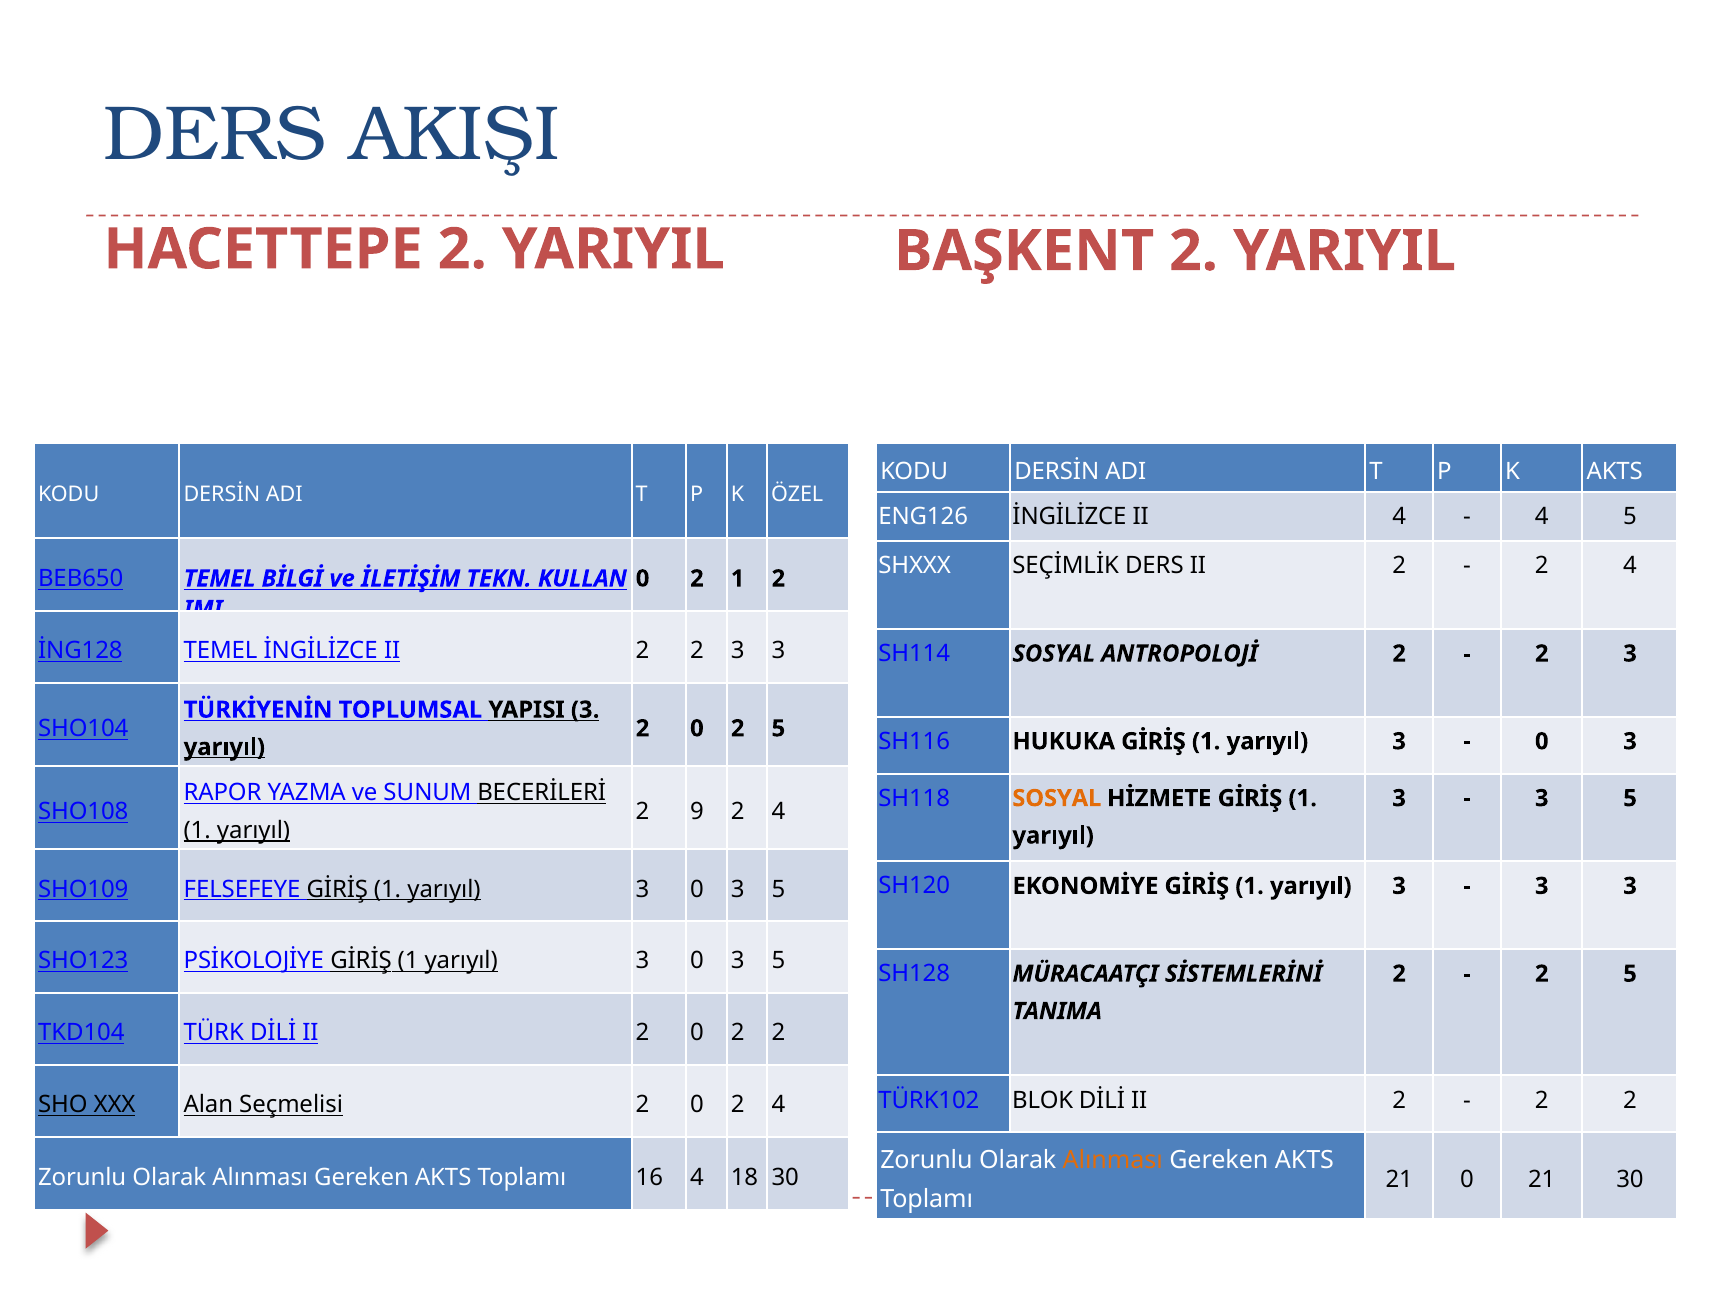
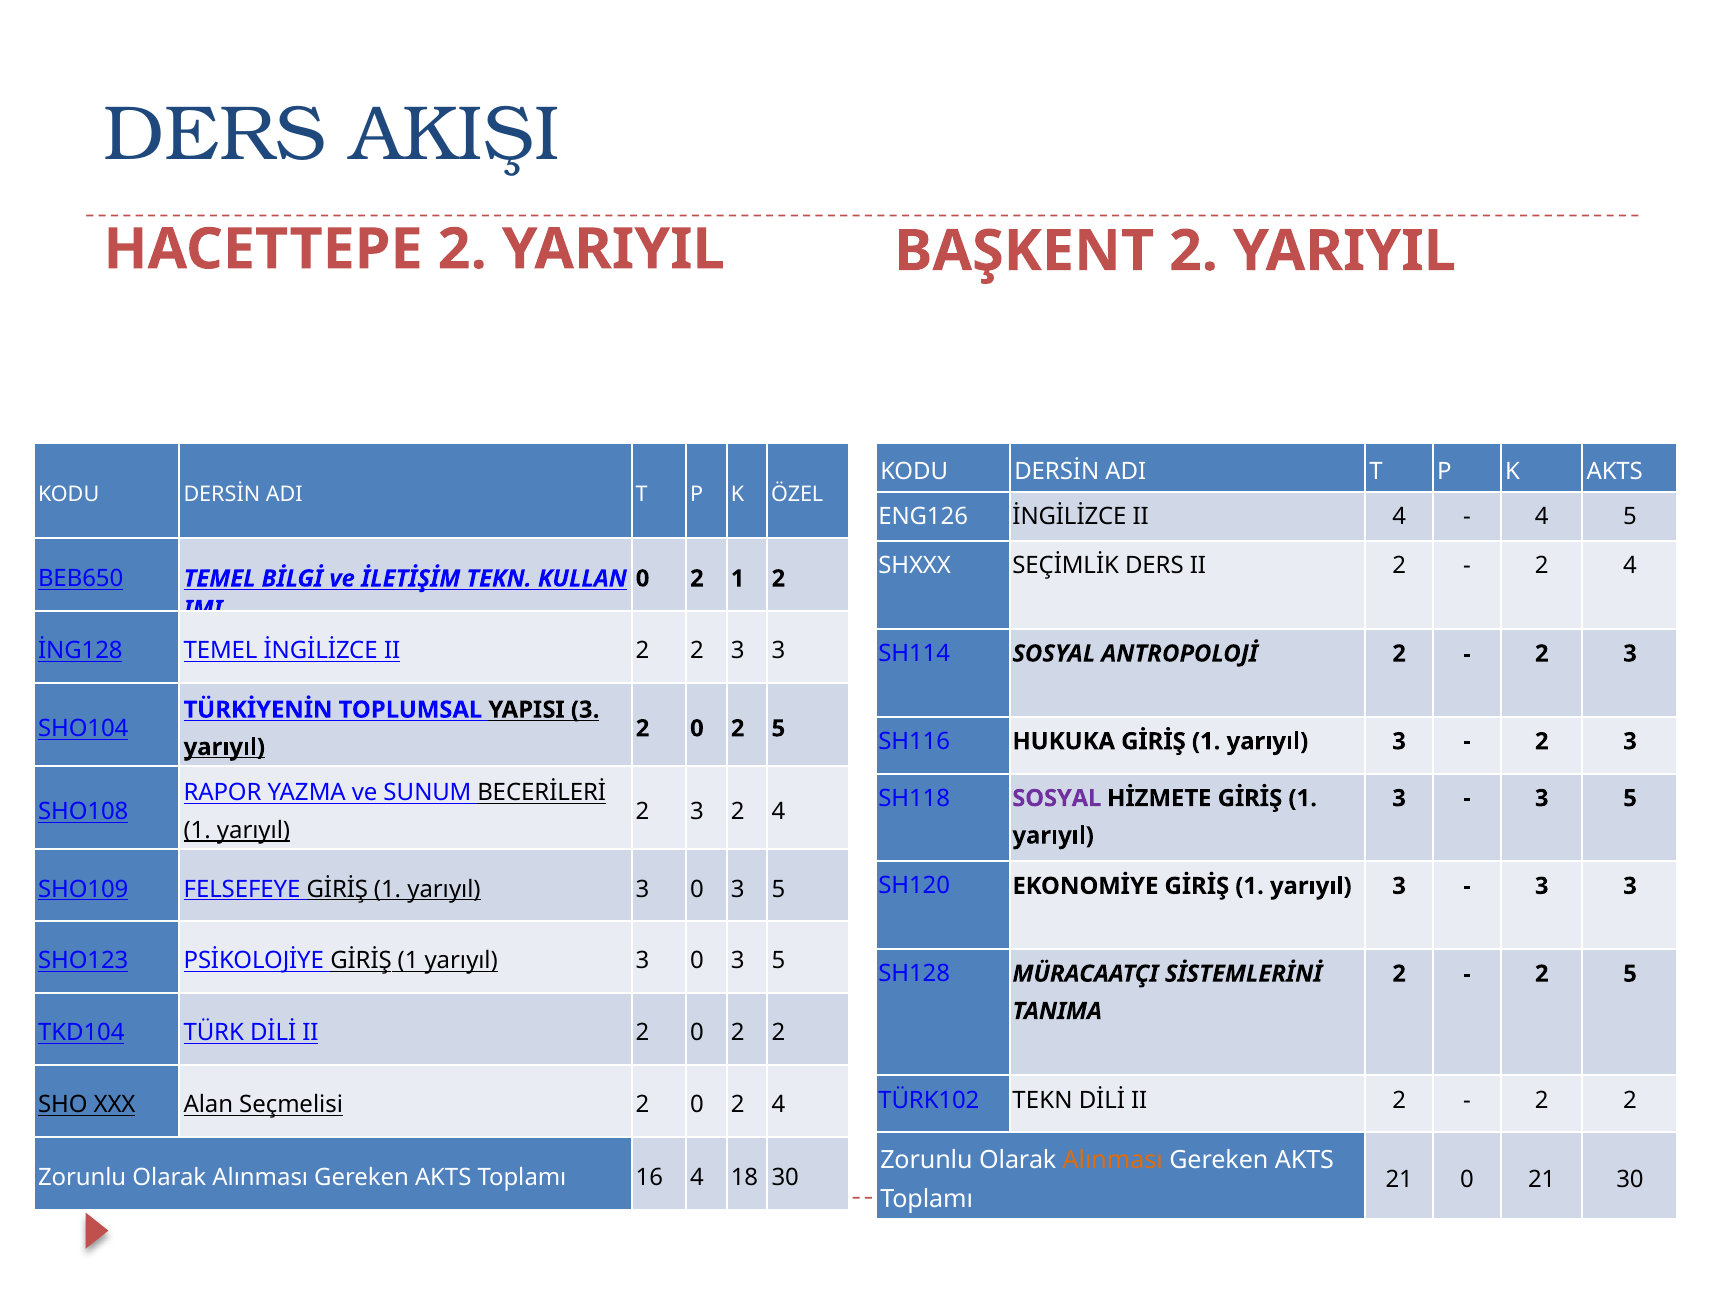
0 at (1542, 742): 0 -> 2
SOSYAL at (1057, 799) colour: orange -> purple
9 at (697, 812): 9 -> 3
TÜRK102 BLOK: BLOK -> TEKN
